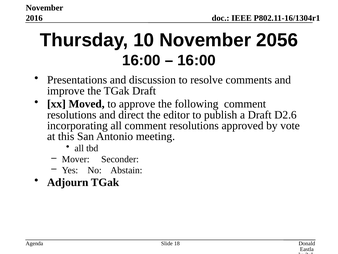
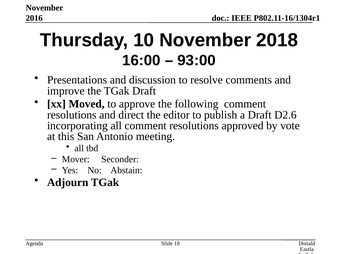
2056: 2056 -> 2018
16:00 at (197, 60): 16:00 -> 93:00
